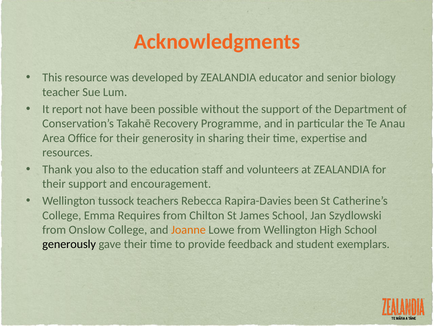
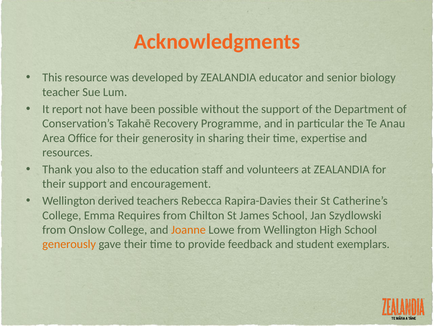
tussock: tussock -> derived
Rapira-Davies been: been -> their
generously colour: black -> orange
